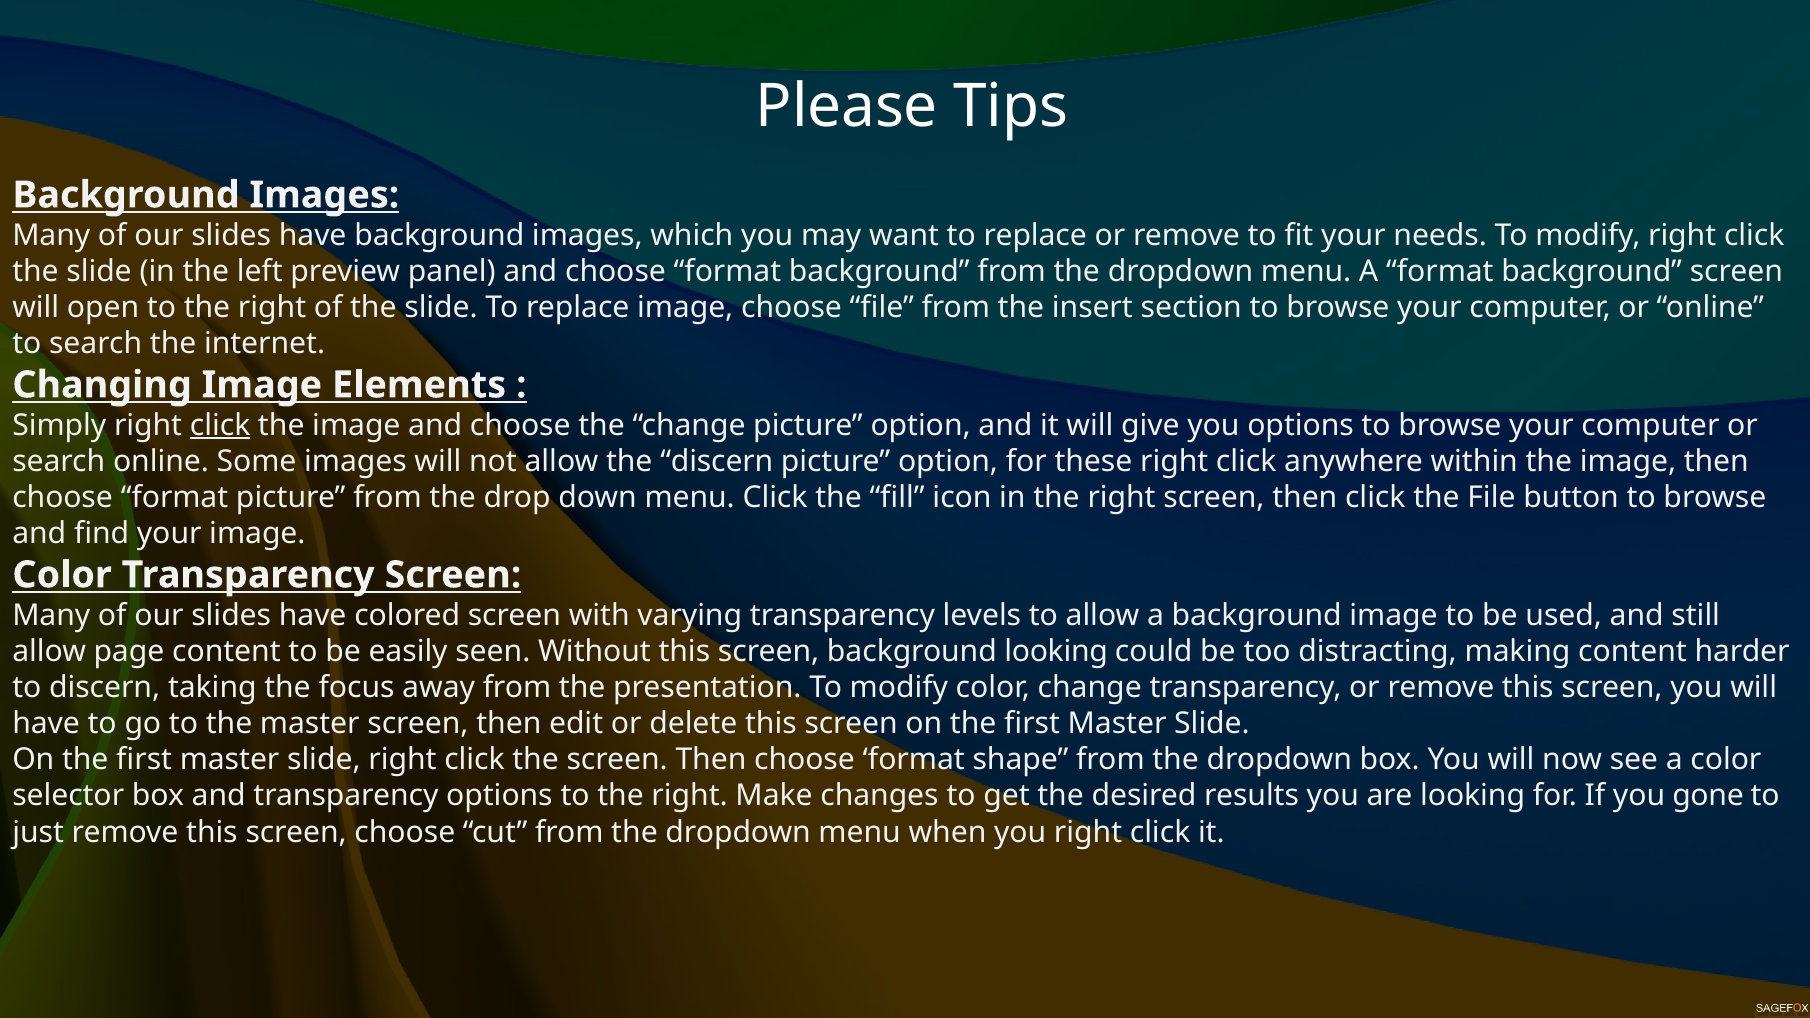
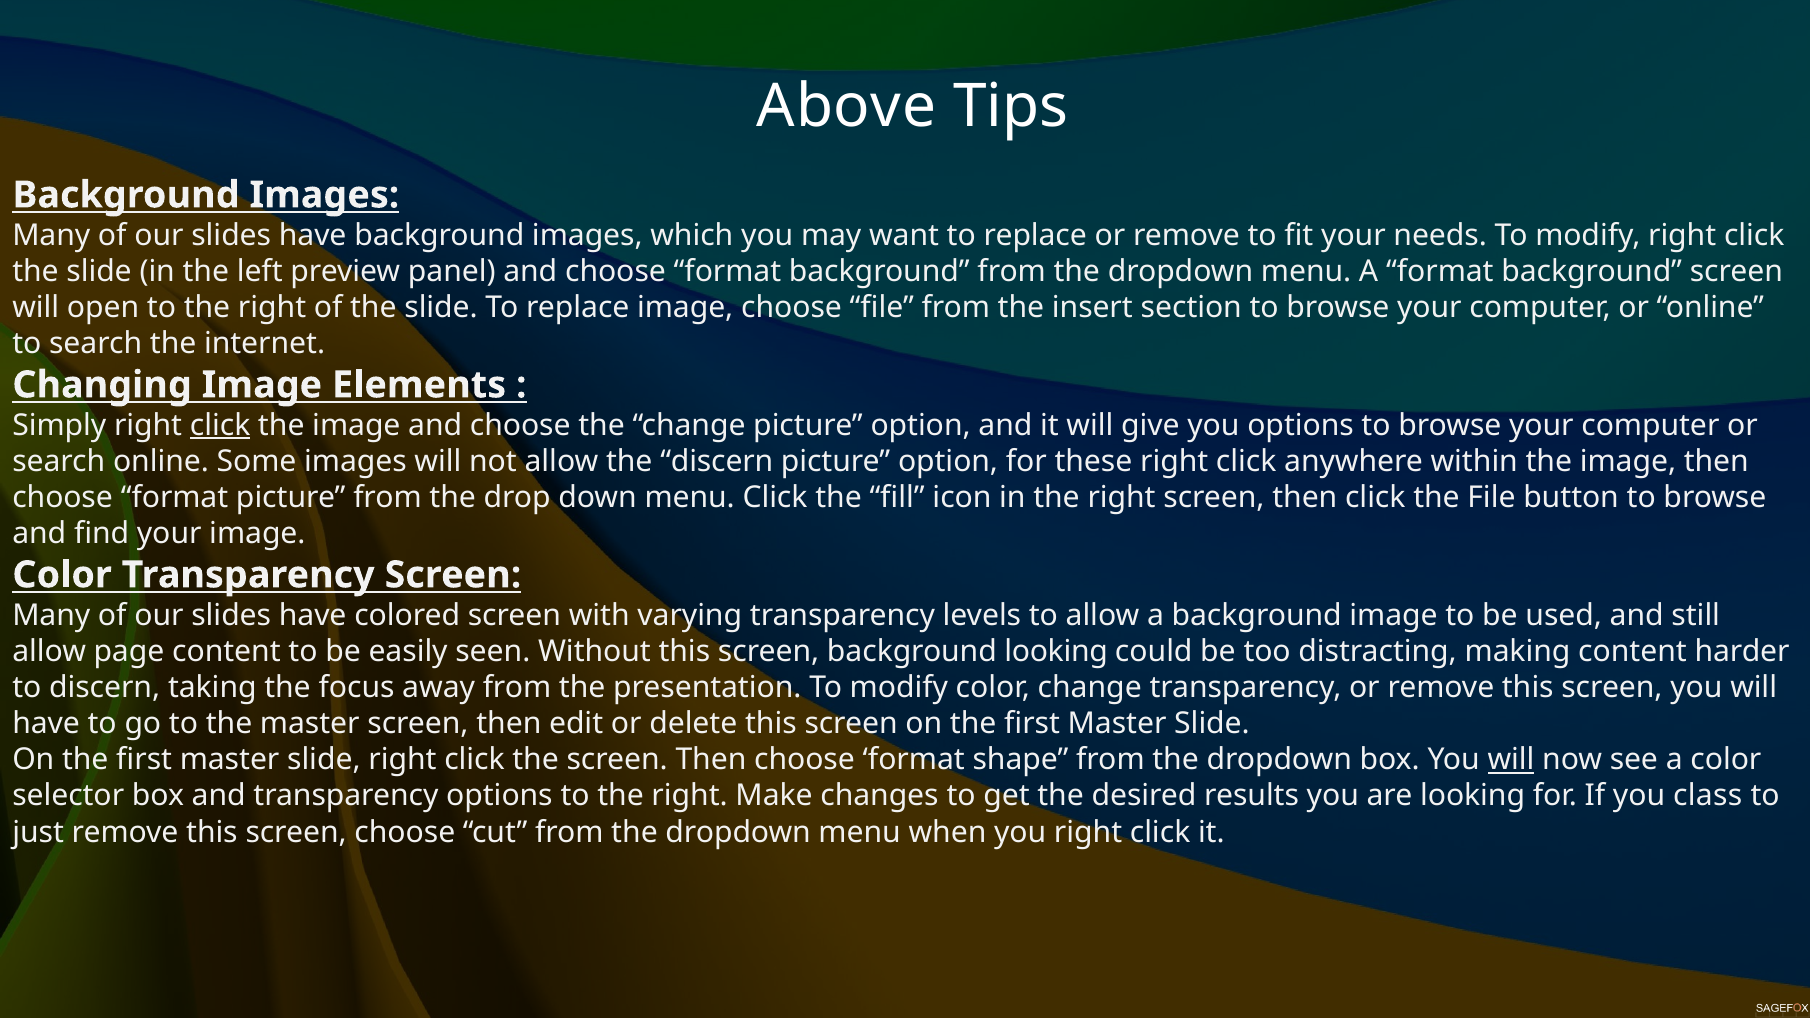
Please: Please -> Above
will at (1511, 760) underline: none -> present
gone: gone -> class
